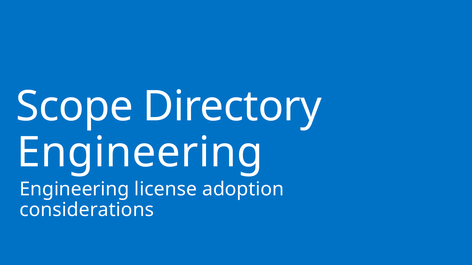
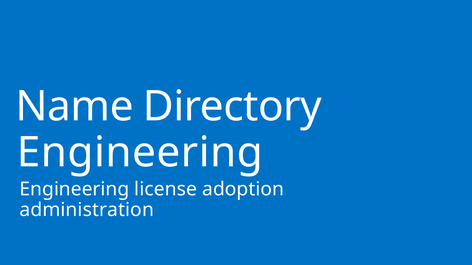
Scope: Scope -> Name
considerations: considerations -> administration
